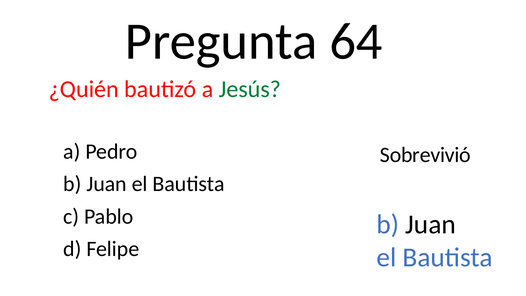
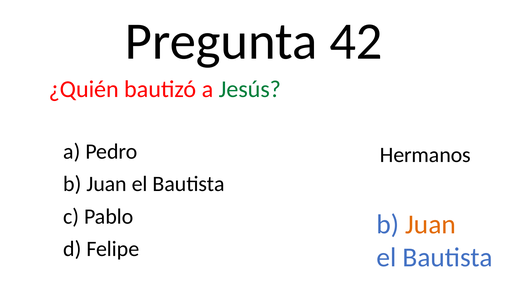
64: 64 -> 42
Sobrevivió: Sobrevivió -> Hermanos
Juan at (431, 224) colour: black -> orange
